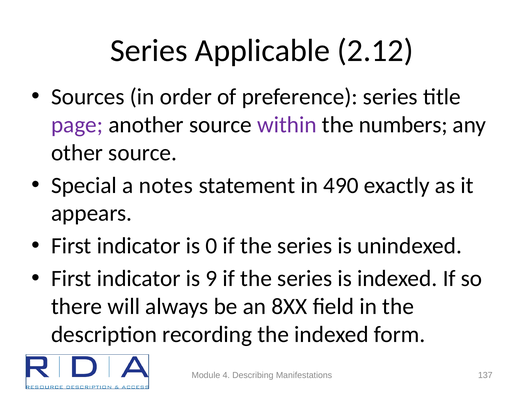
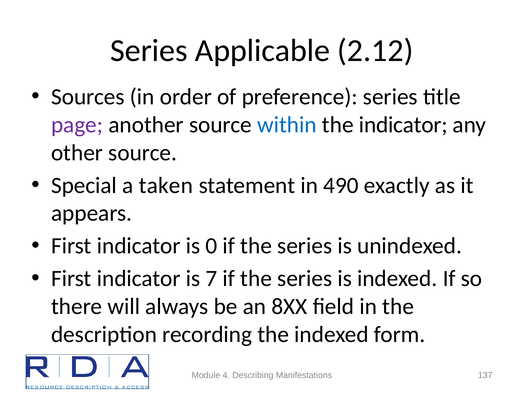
within colour: purple -> blue
the numbers: numbers -> indicator
notes: notes -> taken
9: 9 -> 7
